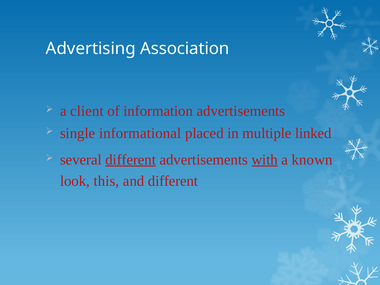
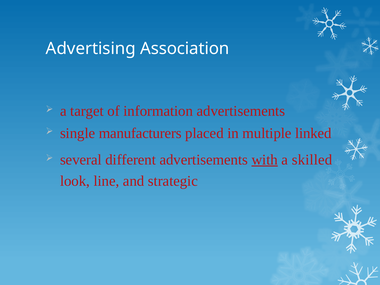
client: client -> target
informational: informational -> manufacturers
different at (131, 160) underline: present -> none
known: known -> skilled
this: this -> line
and different: different -> strategic
